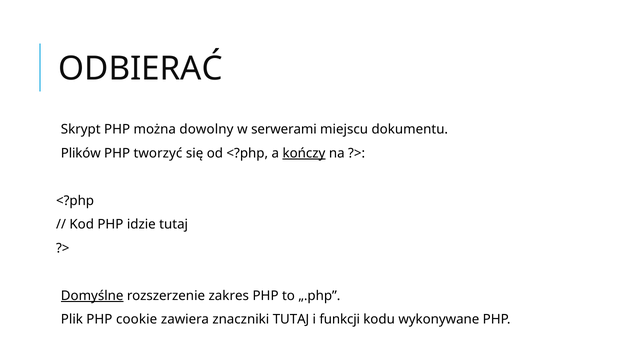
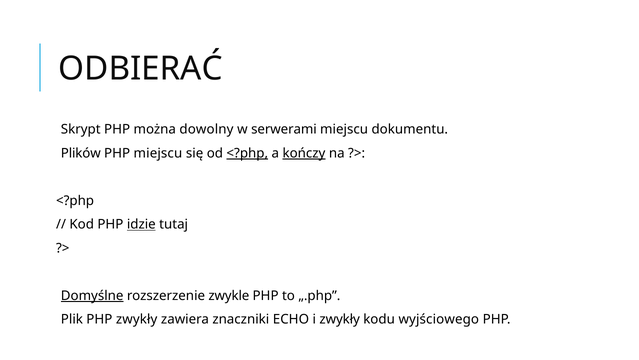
PHP tworzyć: tworzyć -> miejscu
<?php at (247, 153) underline: none -> present
idzie underline: none -> present
zakres: zakres -> zwykle
PHP cookie: cookie -> zwykły
znaczniki TUTAJ: TUTAJ -> ECHO
i funkcji: funkcji -> zwykły
wykonywane: wykonywane -> wyjściowego
